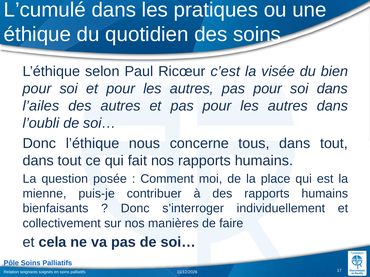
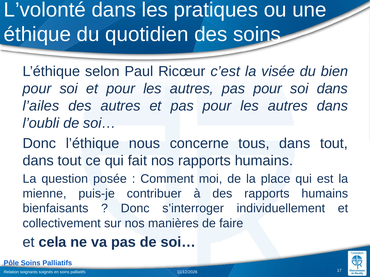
L’cumulé: L’cumulé -> L’volonté
